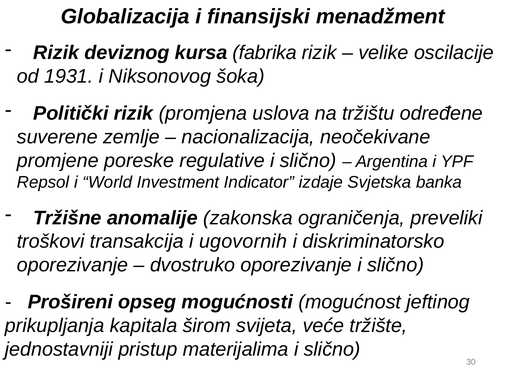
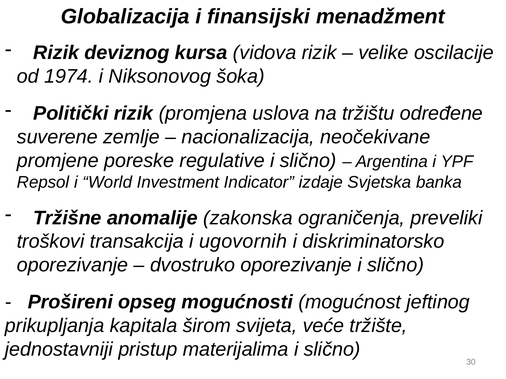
fabrika: fabrika -> vidova
1931: 1931 -> 1974
